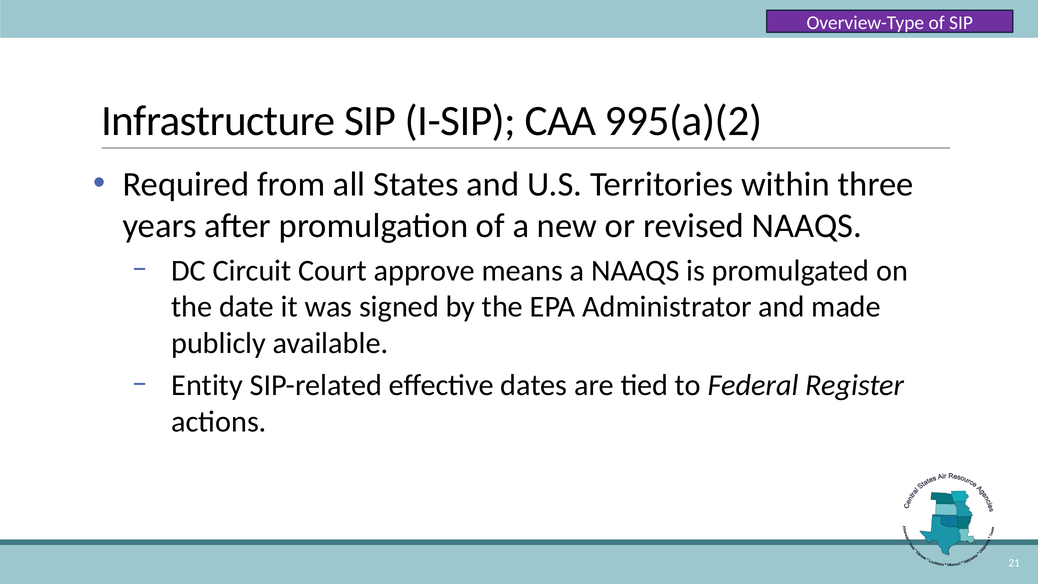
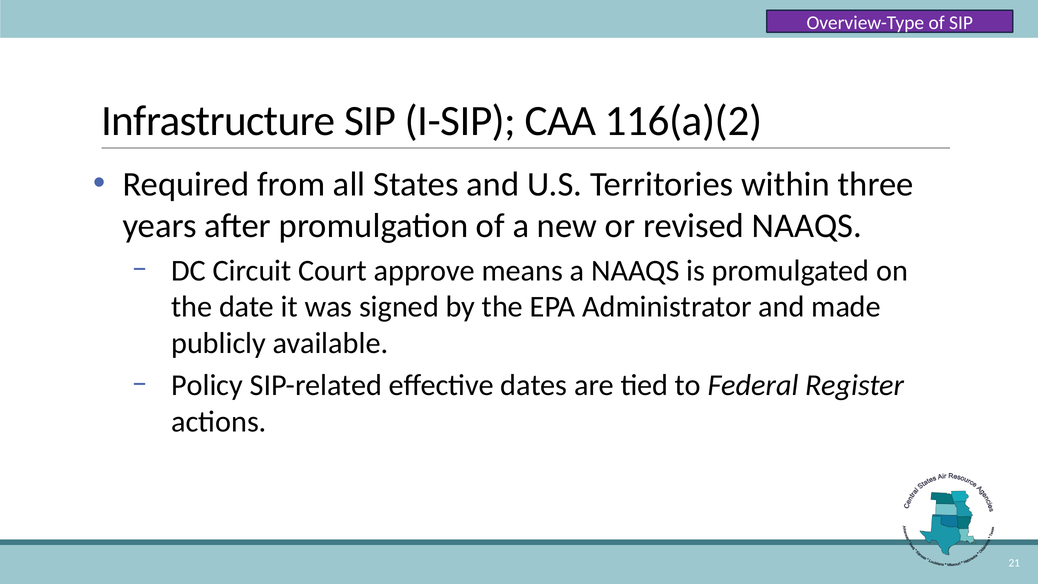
995(a)(2: 995(a)(2 -> 116(a)(2
Entity: Entity -> Policy
